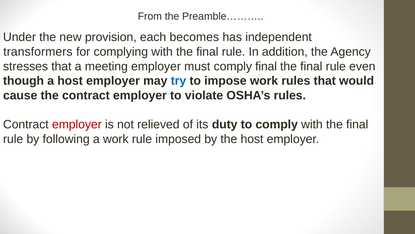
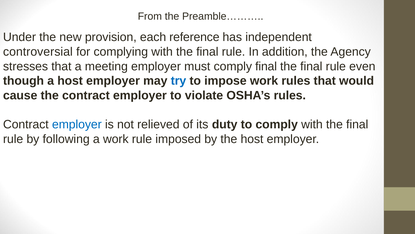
becomes: becomes -> reference
transformers: transformers -> controversial
employer at (77, 124) colour: red -> blue
